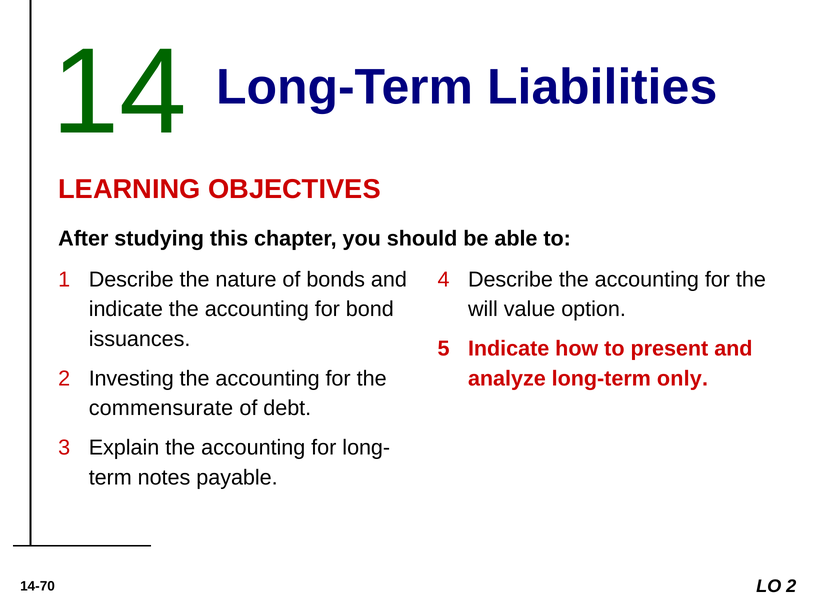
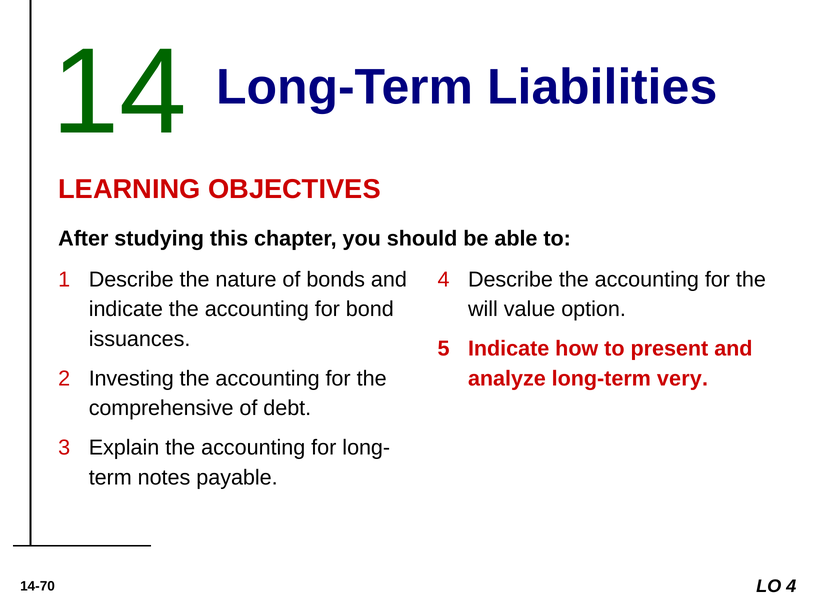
only: only -> very
commensurate: commensurate -> comprehensive
LO 2: 2 -> 4
